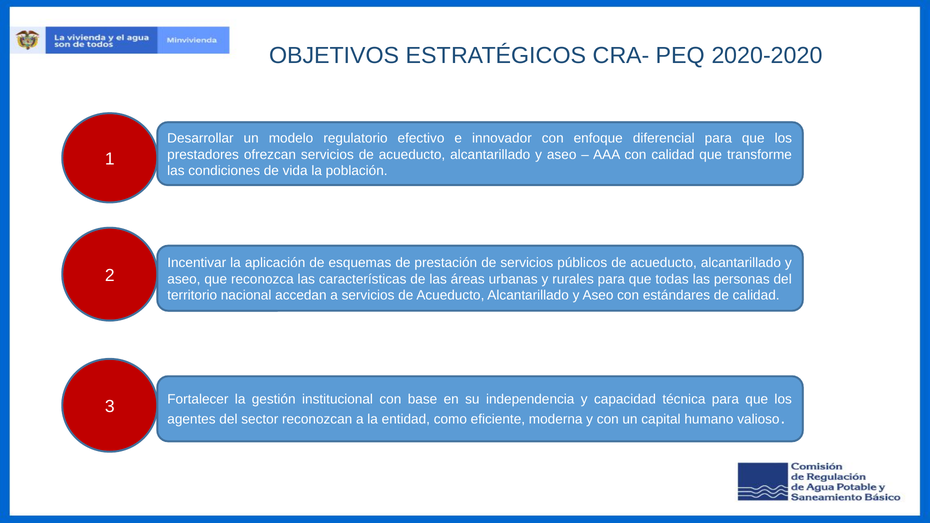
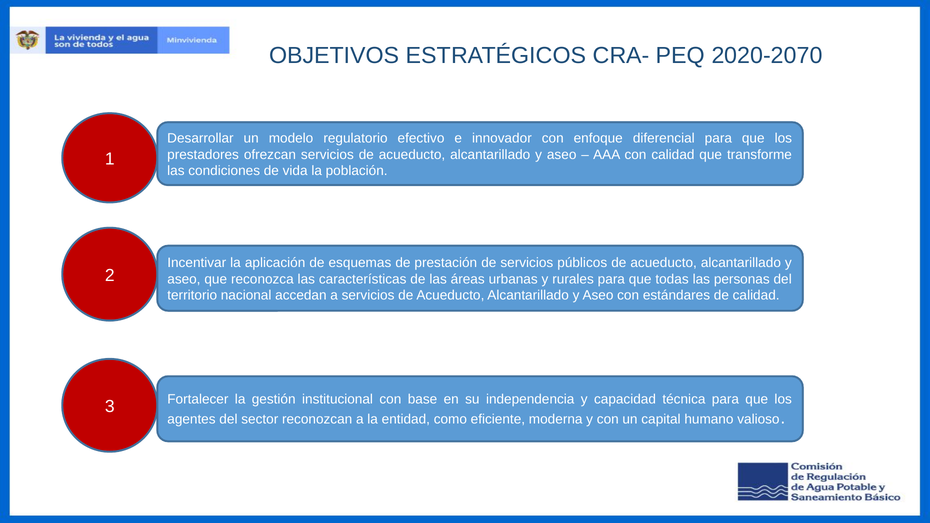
2020-2020: 2020-2020 -> 2020-2070
